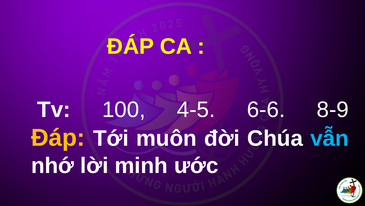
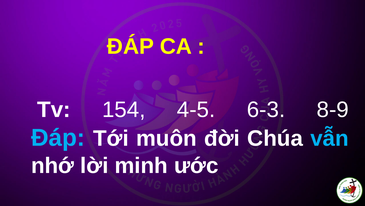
100: 100 -> 154
6-6: 6-6 -> 6-3
Ðáp colour: yellow -> light blue
